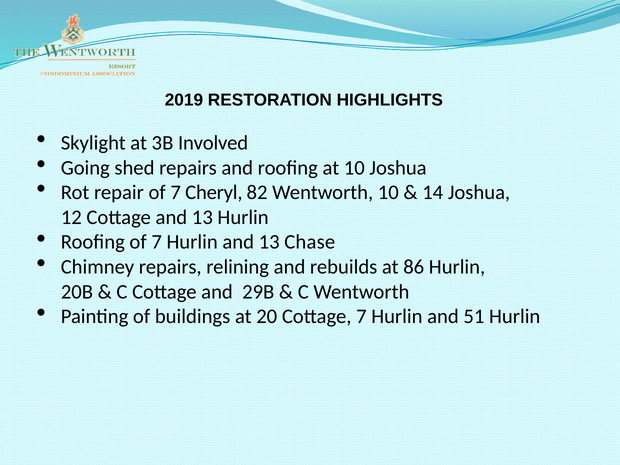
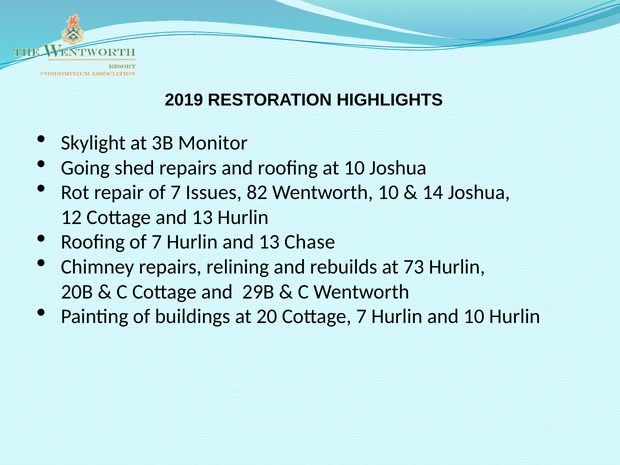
Involved: Involved -> Monitor
Cheryl: Cheryl -> Issues
86: 86 -> 73
and 51: 51 -> 10
